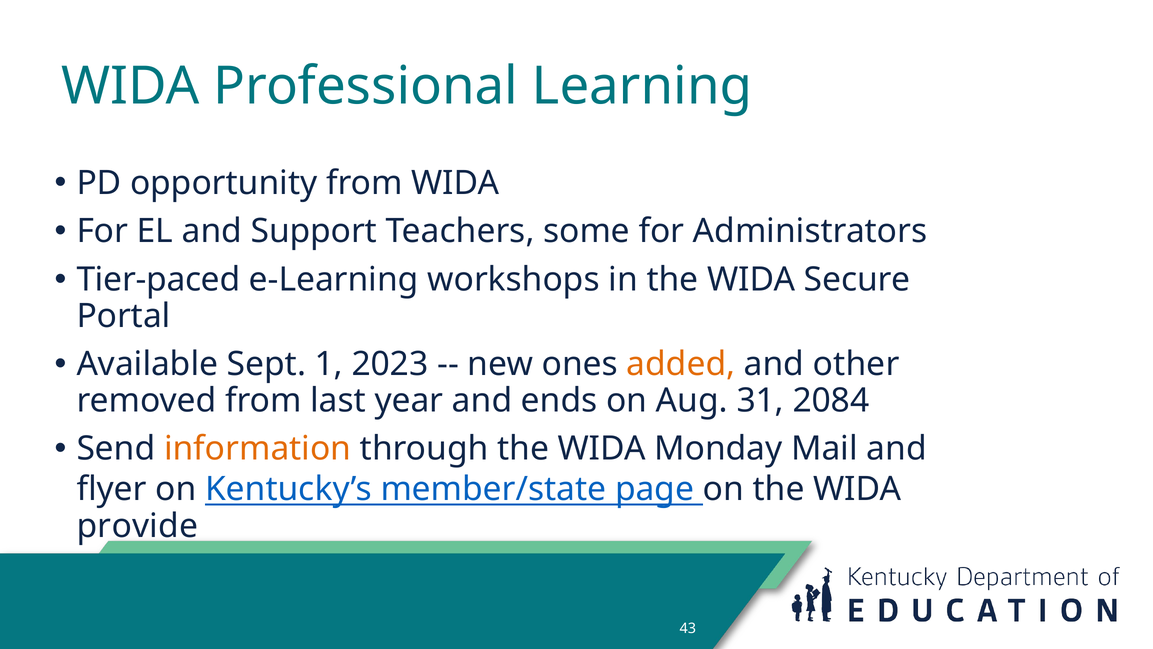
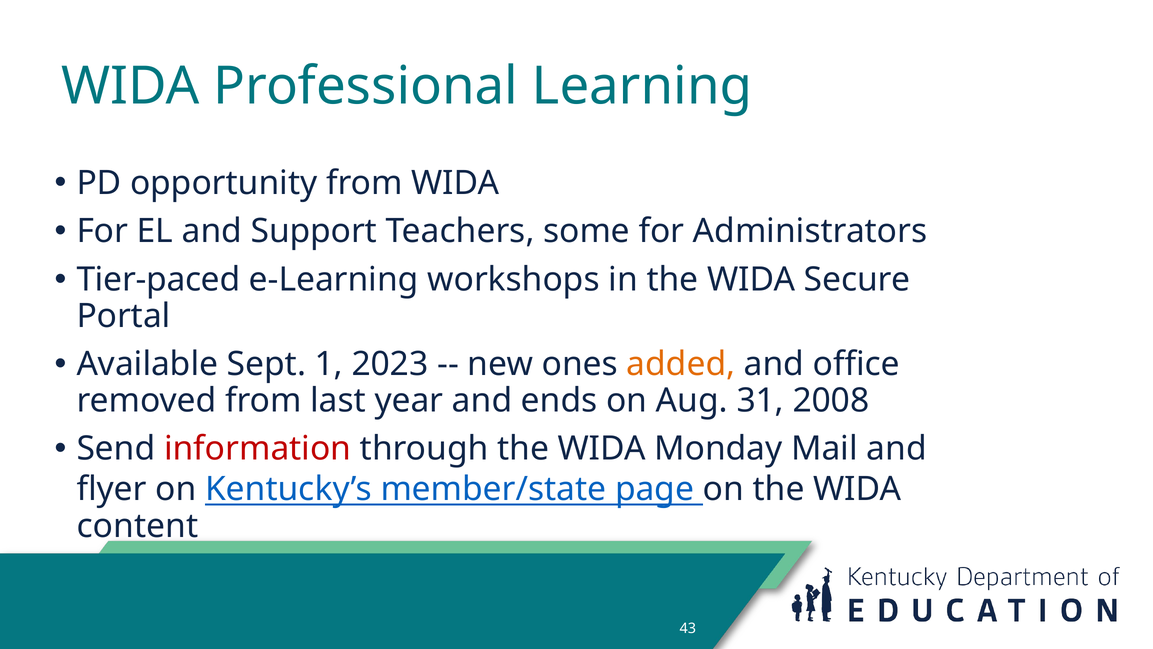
other: other -> office
2084: 2084 -> 2008
information colour: orange -> red
provide: provide -> content
